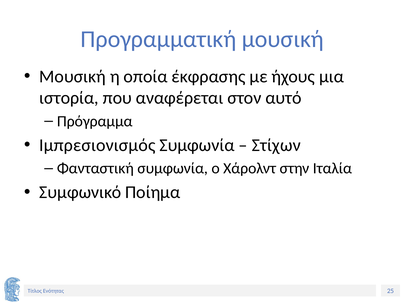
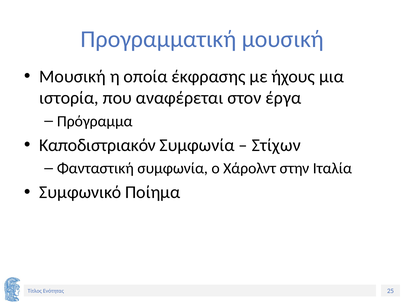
αυτό: αυτό -> έργα
Ιμπρεσιονισμός: Ιμπρεσιονισμός -> Καποδιστριακόν
